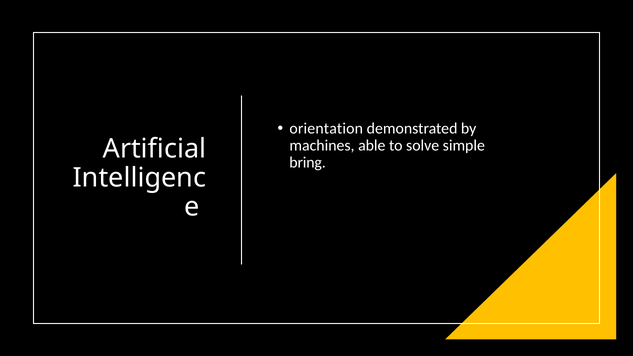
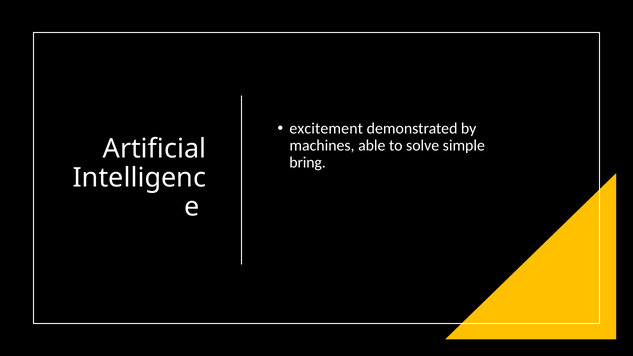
orientation: orientation -> excitement
